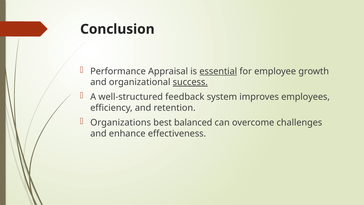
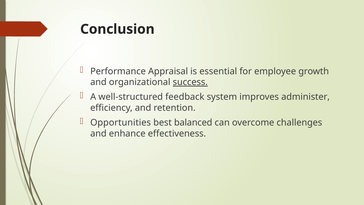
essential underline: present -> none
employees: employees -> administer
Organizations: Organizations -> Opportunities
